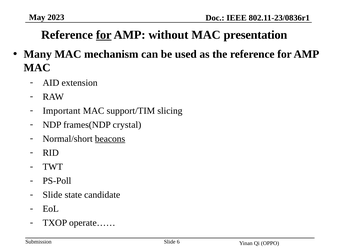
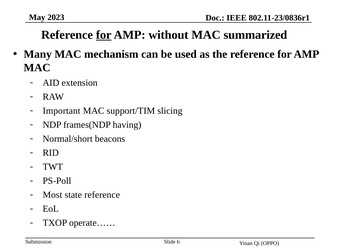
presentation: presentation -> summarized
crystal: crystal -> having
beacons underline: present -> none
Slide at (52, 195): Slide -> Most
state candidate: candidate -> reference
